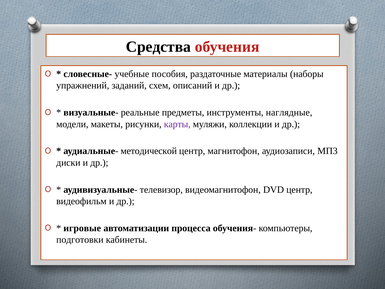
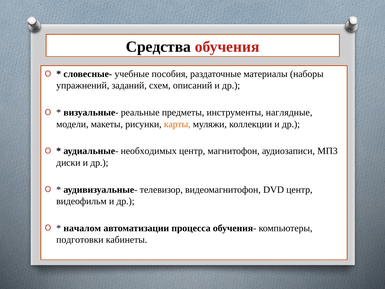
карты colour: purple -> orange
методической: методической -> необходимых
игровые: игровые -> началом
